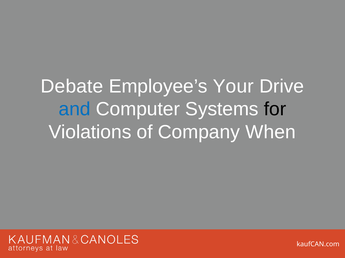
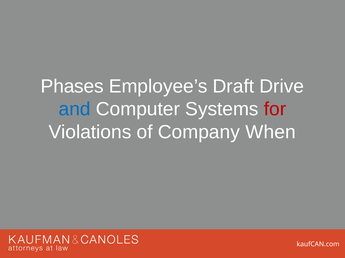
Debate: Debate -> Phases
Your: Your -> Draft
for colour: black -> red
